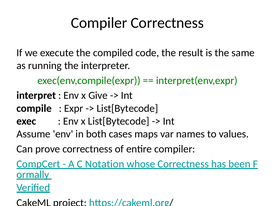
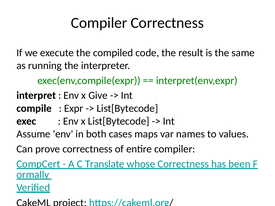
Notation: Notation -> Translate
